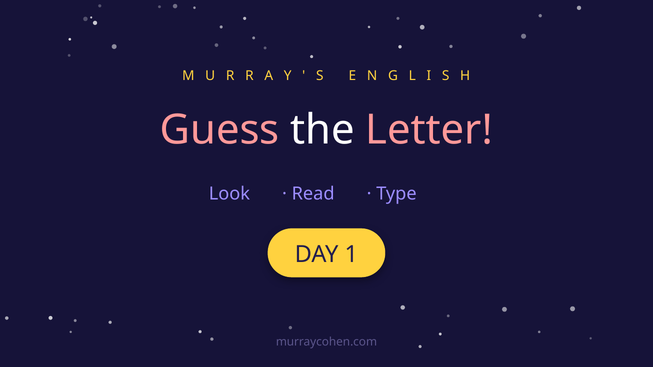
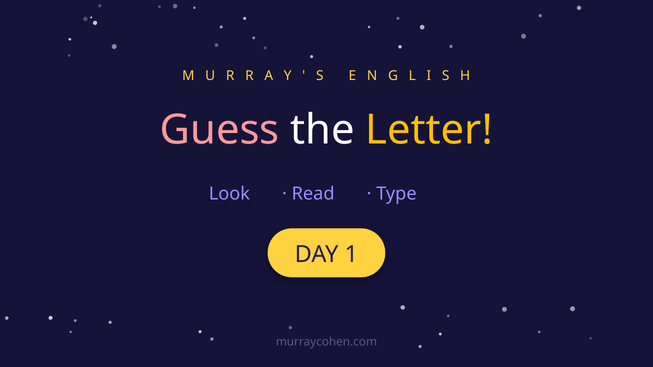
Letter colour: pink -> yellow
